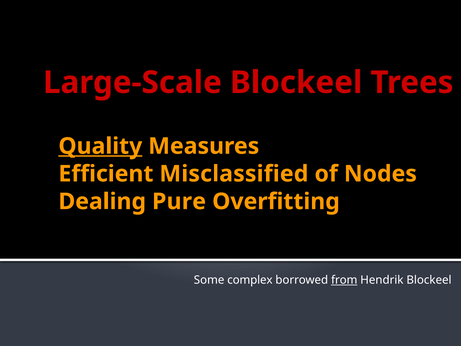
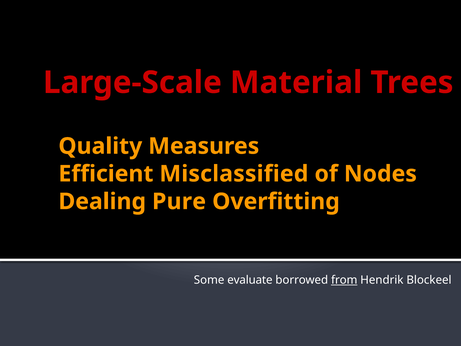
Large-Scale Blockeel: Blockeel -> Material
Quality underline: present -> none
complex: complex -> evaluate
